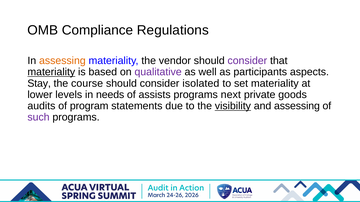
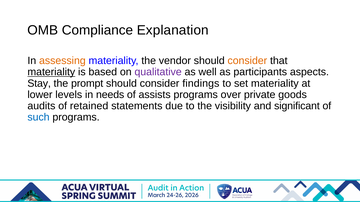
Regulations: Regulations -> Explanation
consider at (247, 61) colour: purple -> orange
course: course -> prompt
isolated: isolated -> findings
next: next -> over
program: program -> retained
visibility underline: present -> none
and assessing: assessing -> significant
such colour: purple -> blue
